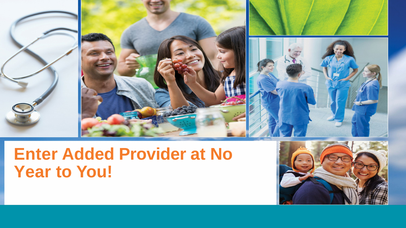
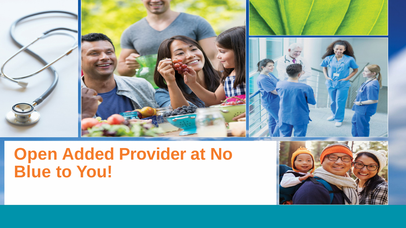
Enter: Enter -> Open
Year: Year -> Blue
